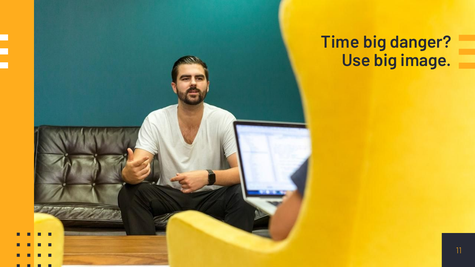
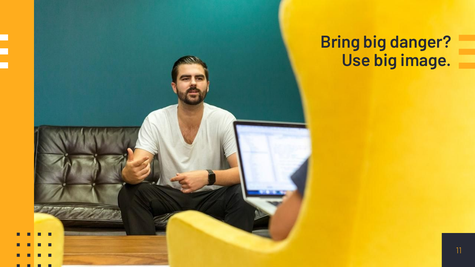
Time: Time -> Bring
